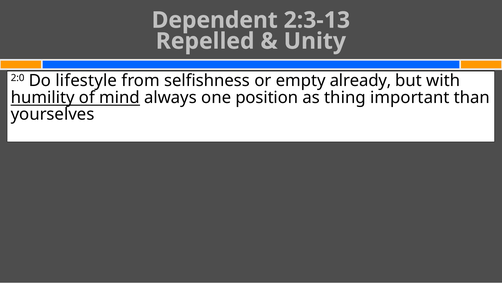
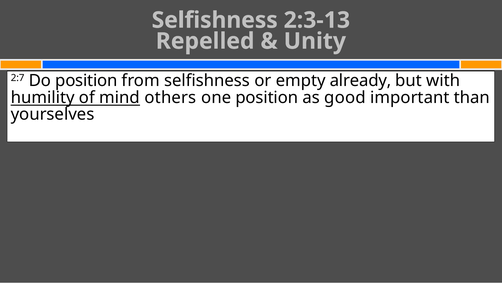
Dependent at (215, 20): Dependent -> Selfishness
2:0: 2:0 -> 2:7
Do lifestyle: lifestyle -> position
always: always -> others
thing: thing -> good
